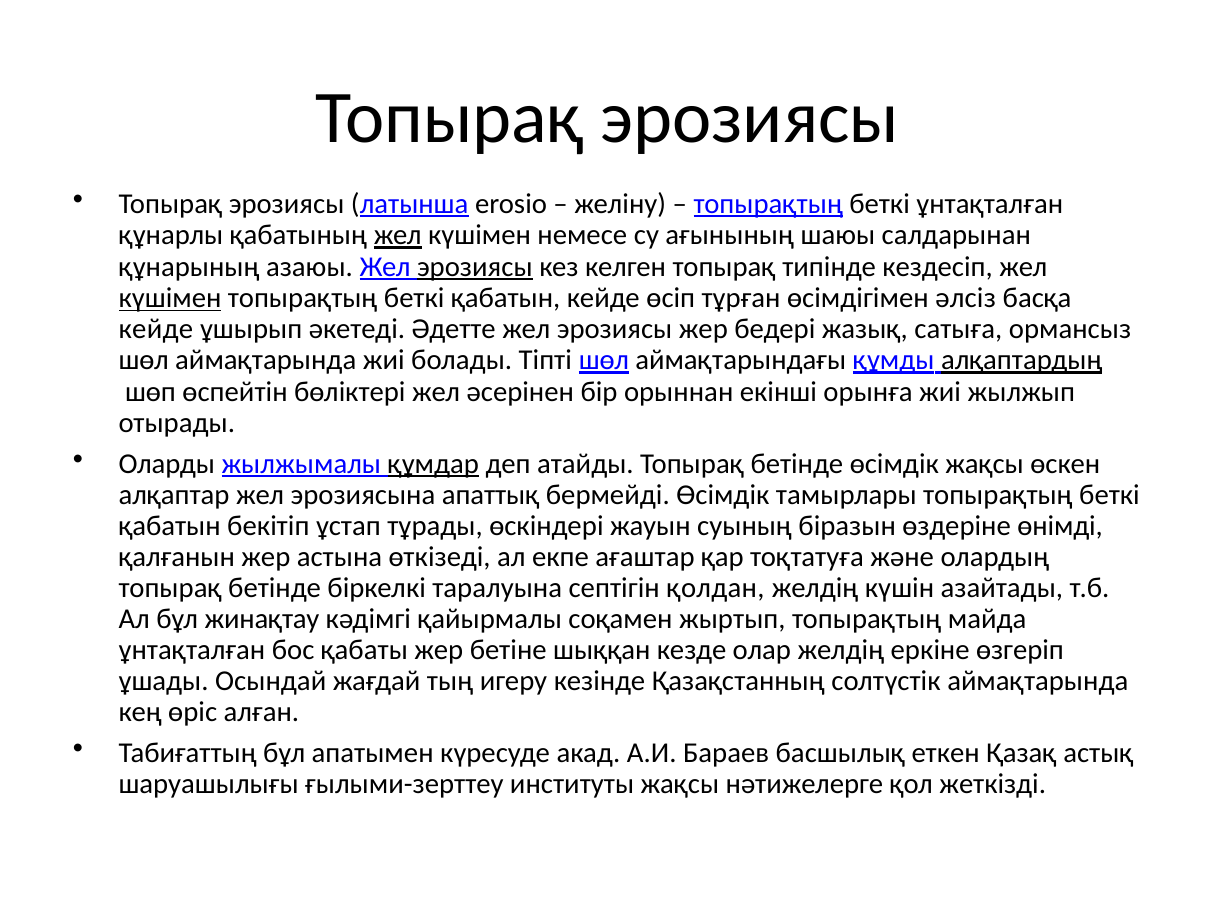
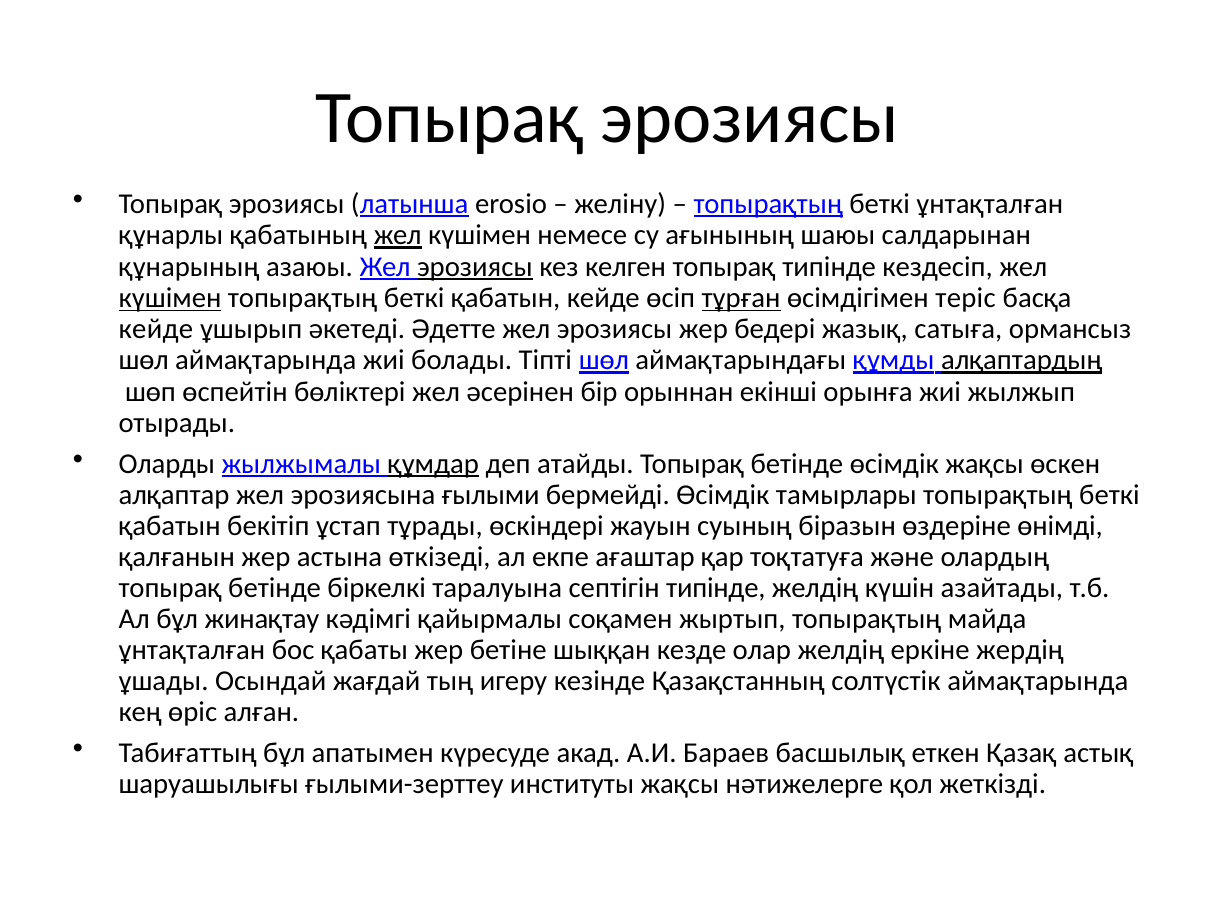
тұрған underline: none -> present
әлсіз: әлсіз -> теріс
апаттық: апаттық -> ғылыми
септігін қолдан: қолдан -> типінде
өзгеріп: өзгеріп -> жердің
